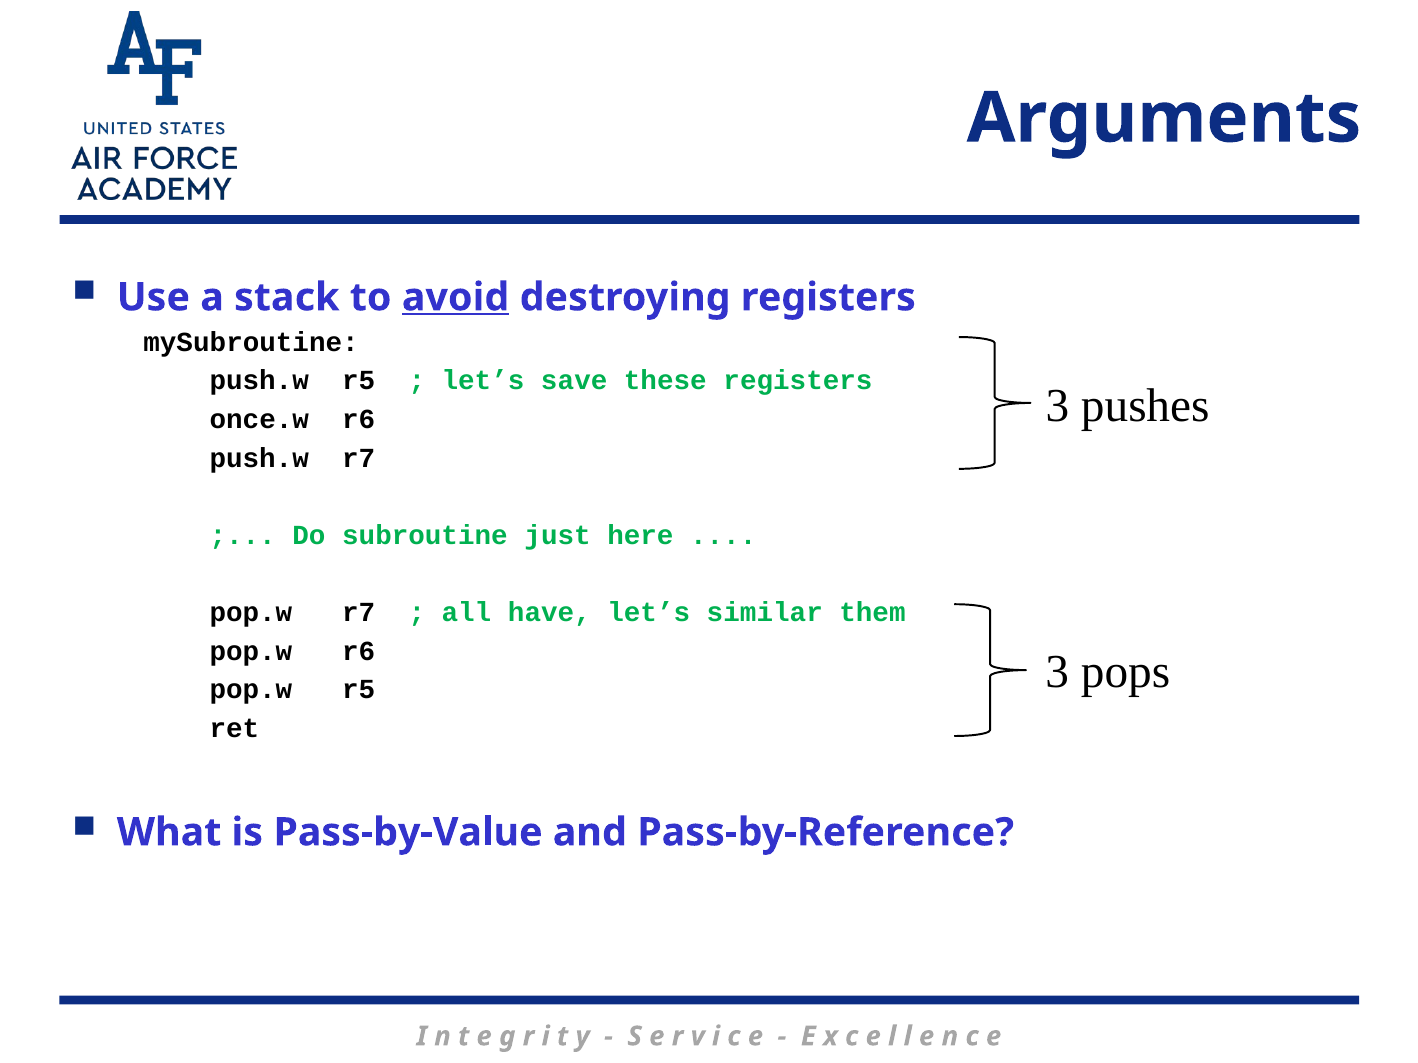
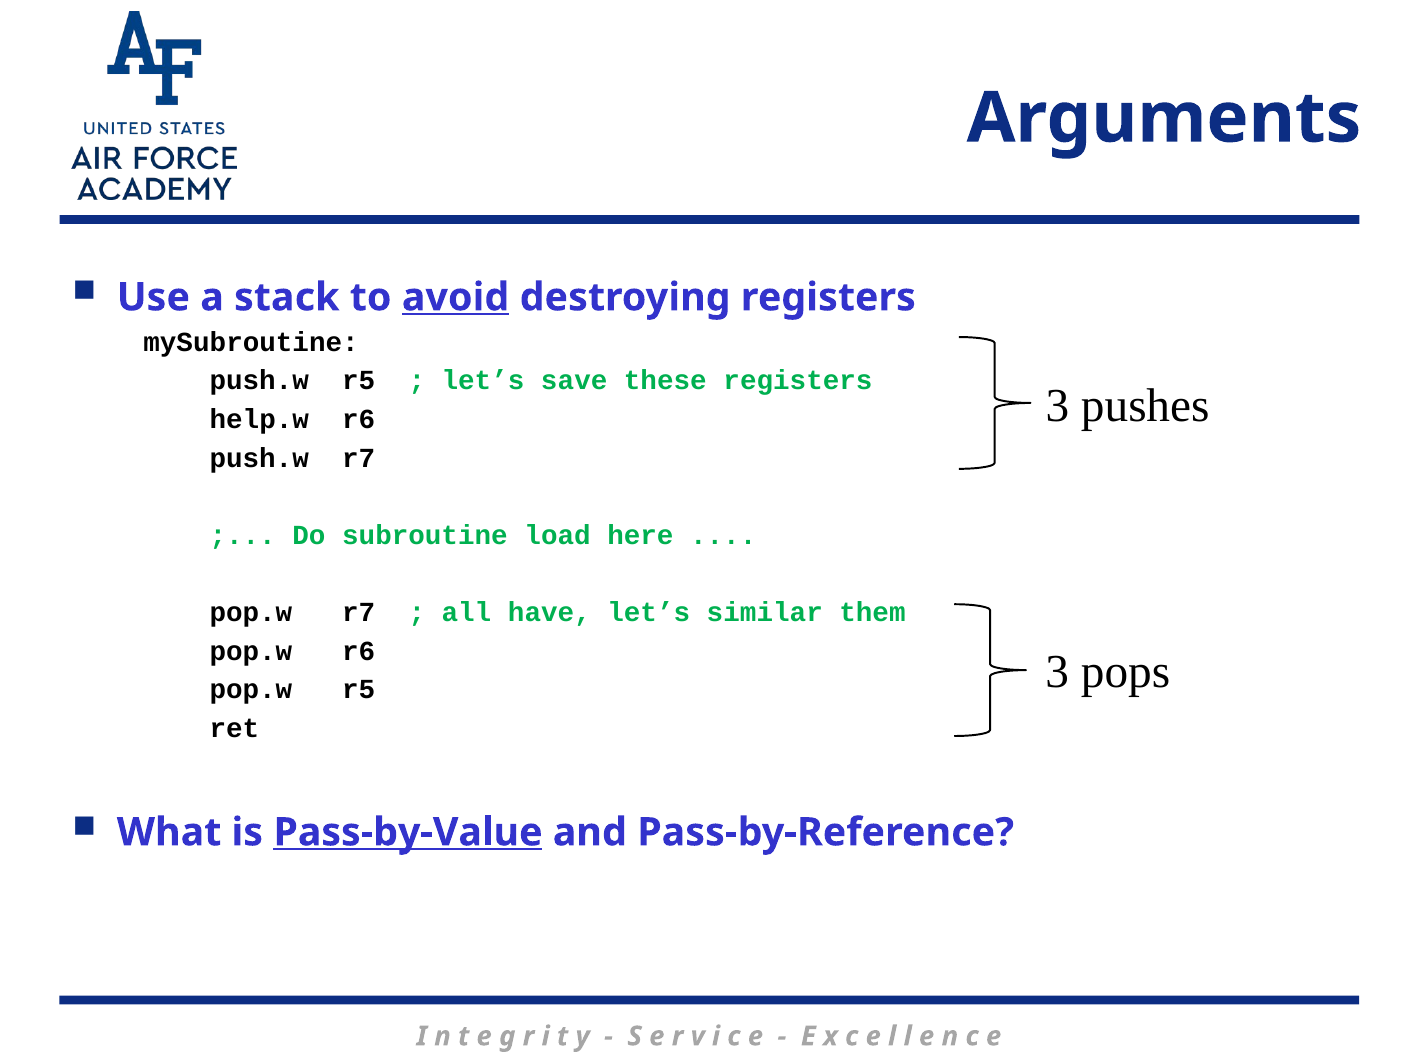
once.w: once.w -> help.w
just: just -> load
Pass-by-Value underline: none -> present
